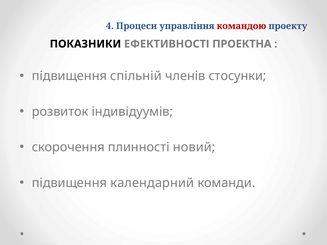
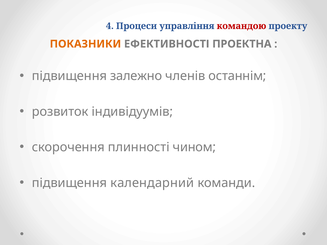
ПОКАЗНИКИ colour: black -> orange
спільній: спільній -> залежно
стосунки: стосунки -> останнім
новий: новий -> чином
